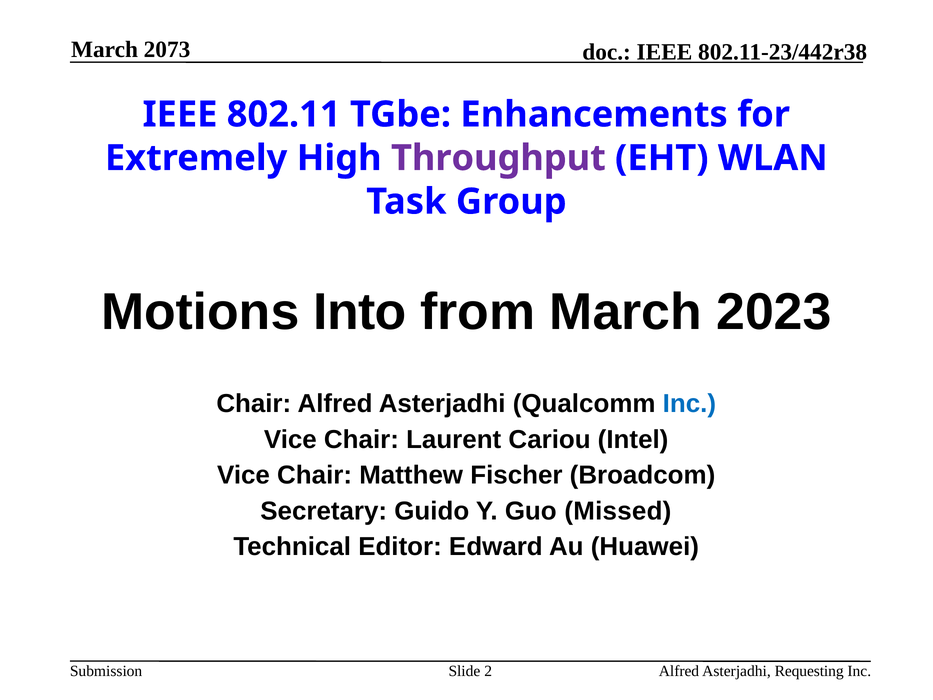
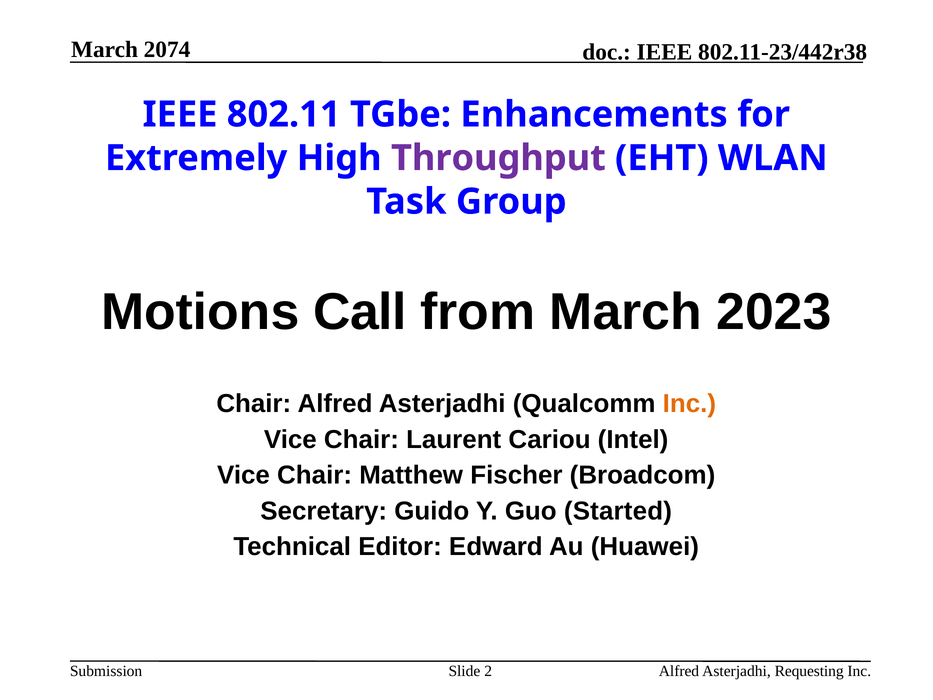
2073: 2073 -> 2074
Into: Into -> Call
Inc at (689, 404) colour: blue -> orange
Missed: Missed -> Started
